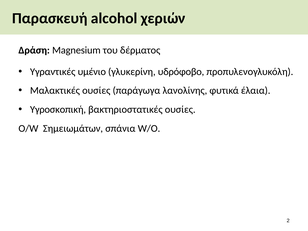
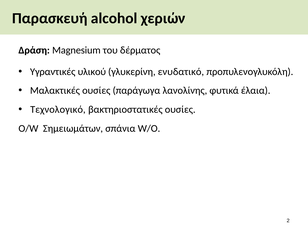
υμένιο: υμένιο -> υλικού
υδρόφοβο: υδρόφοβο -> ενυδατικό
Υγροσκοπική: Υγροσκοπική -> Τεχνολογικό
